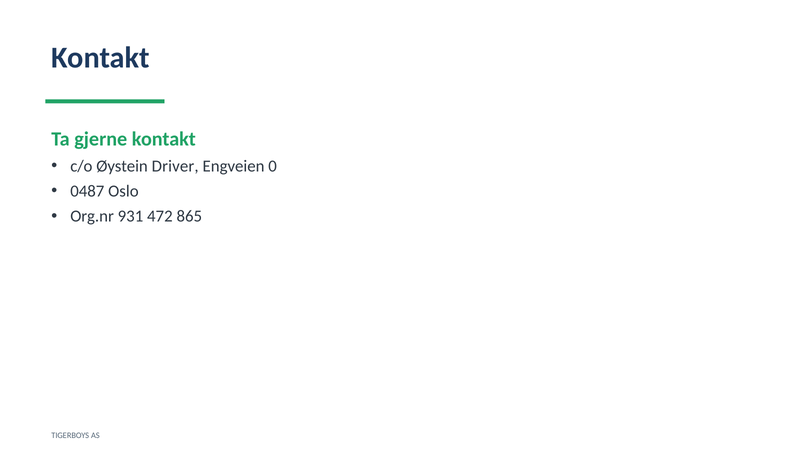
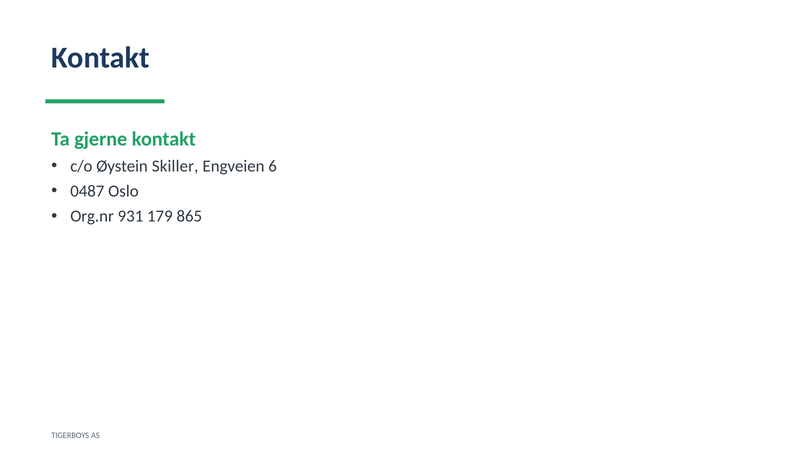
Driver: Driver -> Skiller
0: 0 -> 6
472: 472 -> 179
